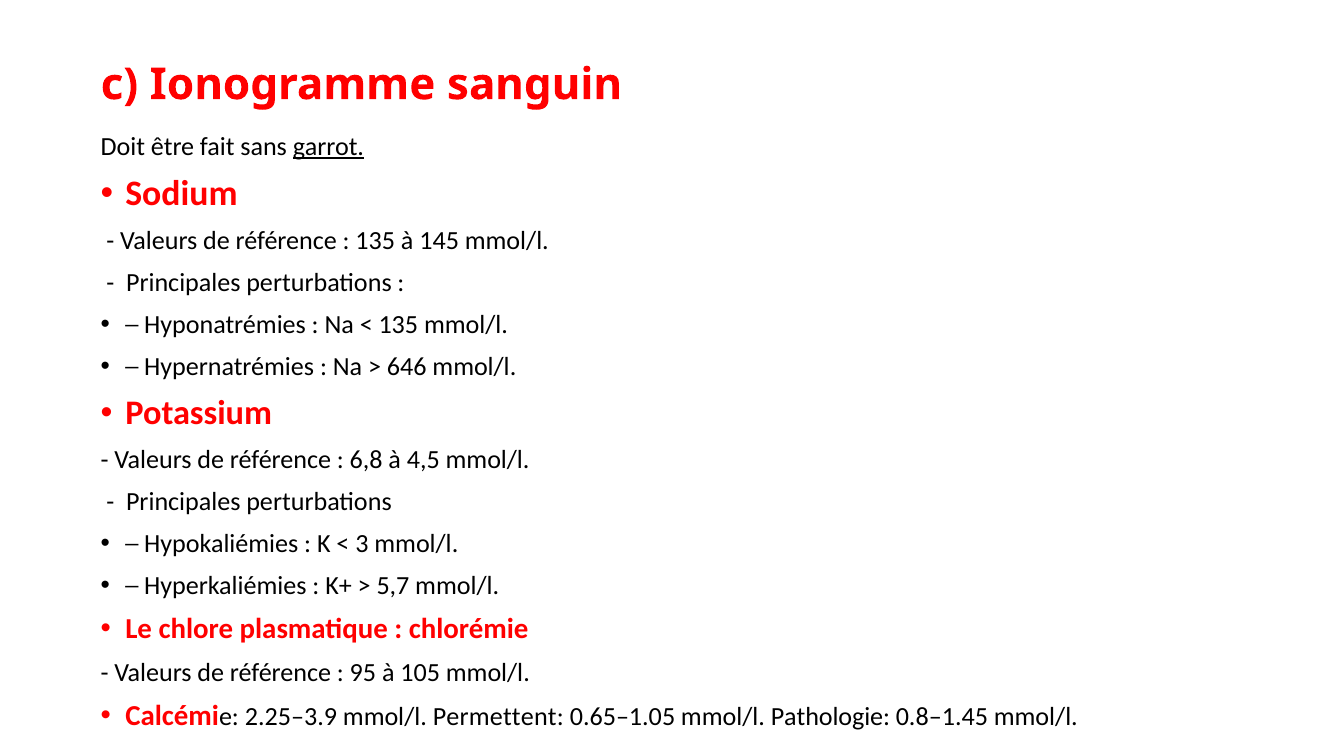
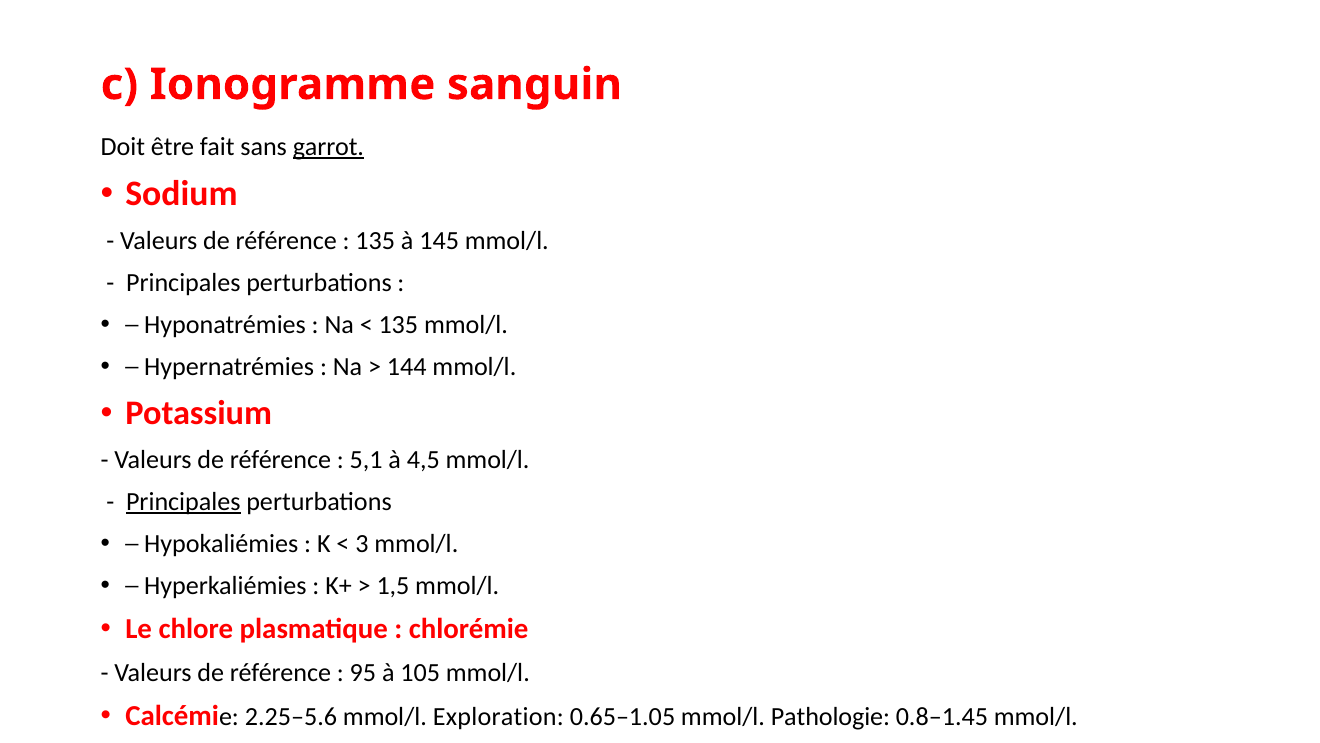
646: 646 -> 144
6,8: 6,8 -> 5,1
Principales at (183, 501) underline: none -> present
5,7: 5,7 -> 1,5
2.25–3.9: 2.25–3.9 -> 2.25–5.6
Permettent: Permettent -> Exploration
